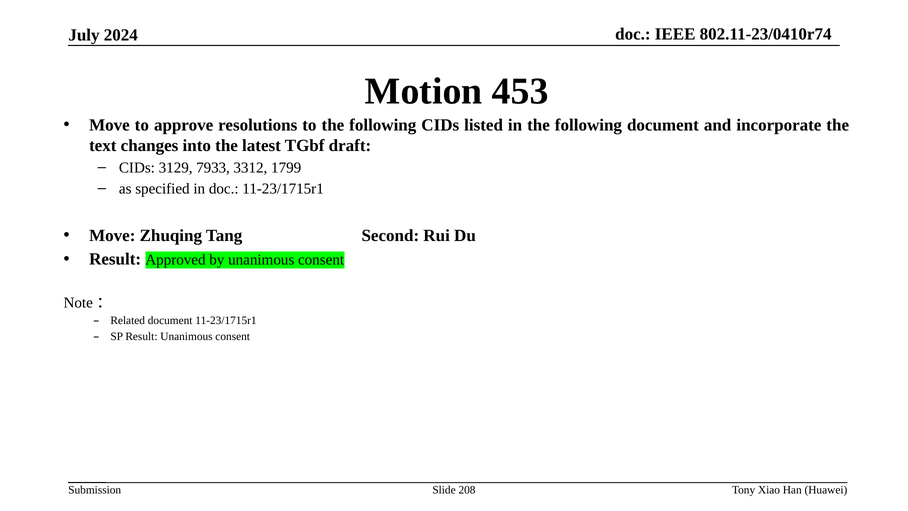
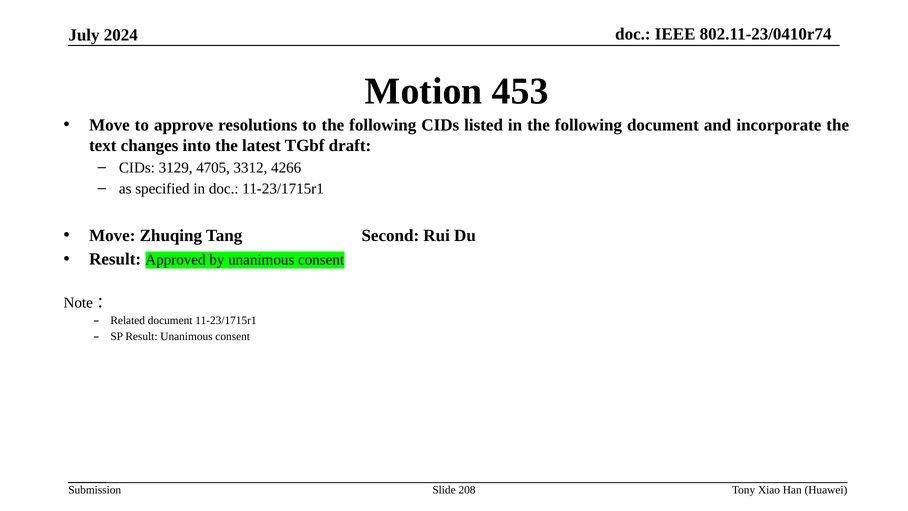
7933: 7933 -> 4705
1799: 1799 -> 4266
